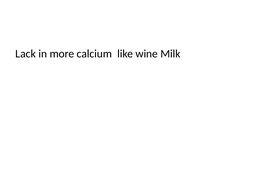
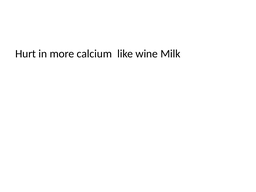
Lack: Lack -> Hurt
